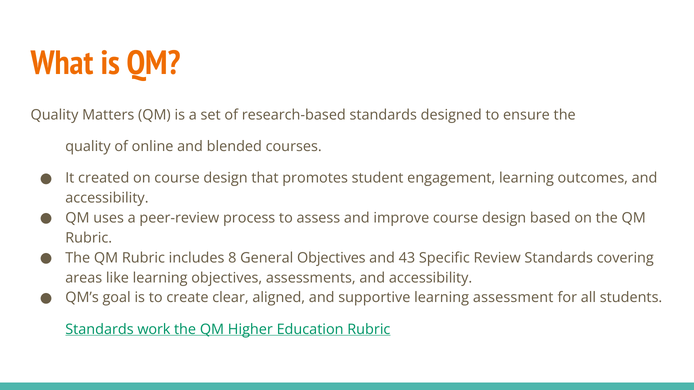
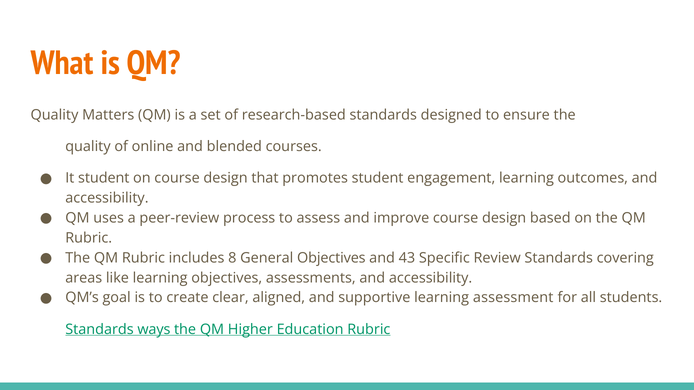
It created: created -> student
work: work -> ways
